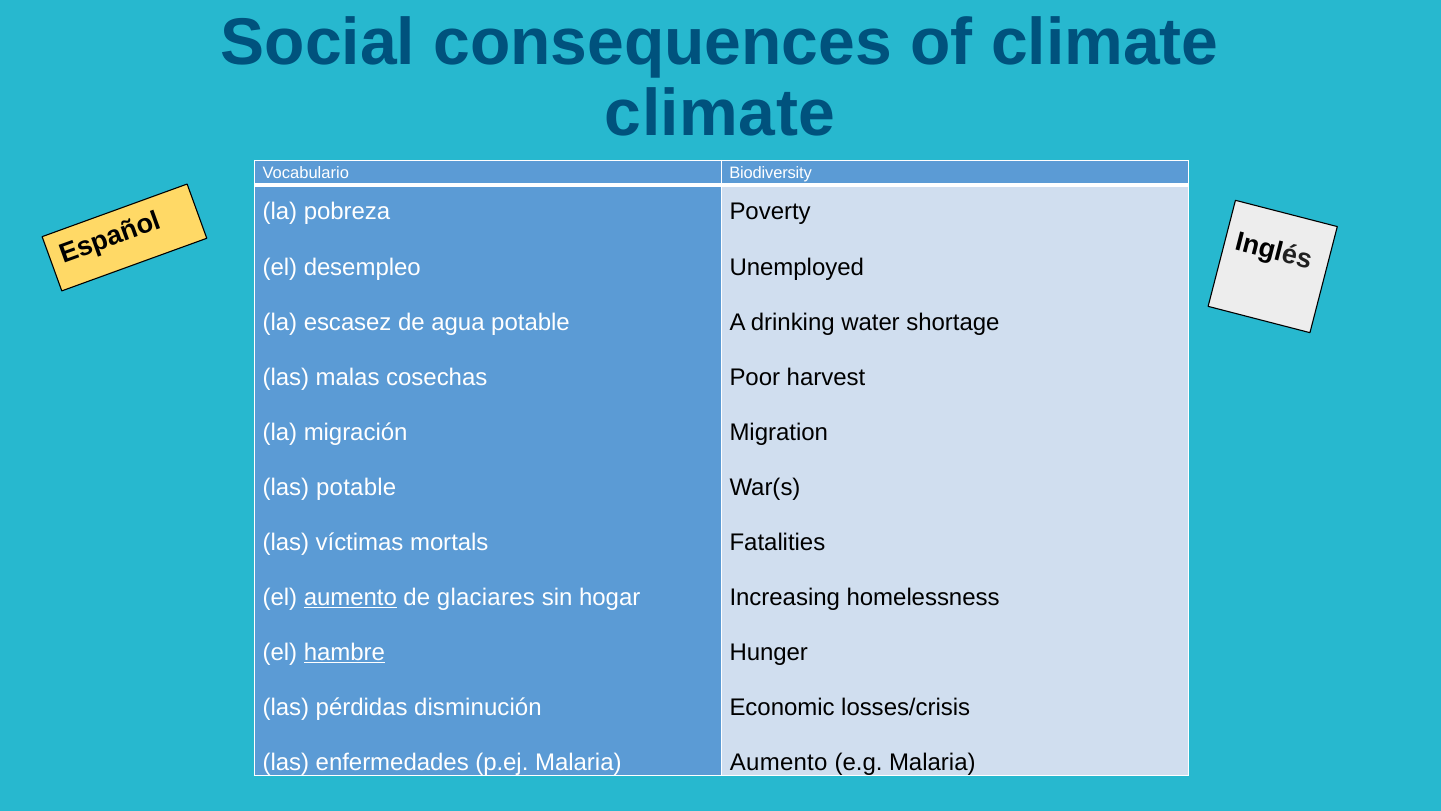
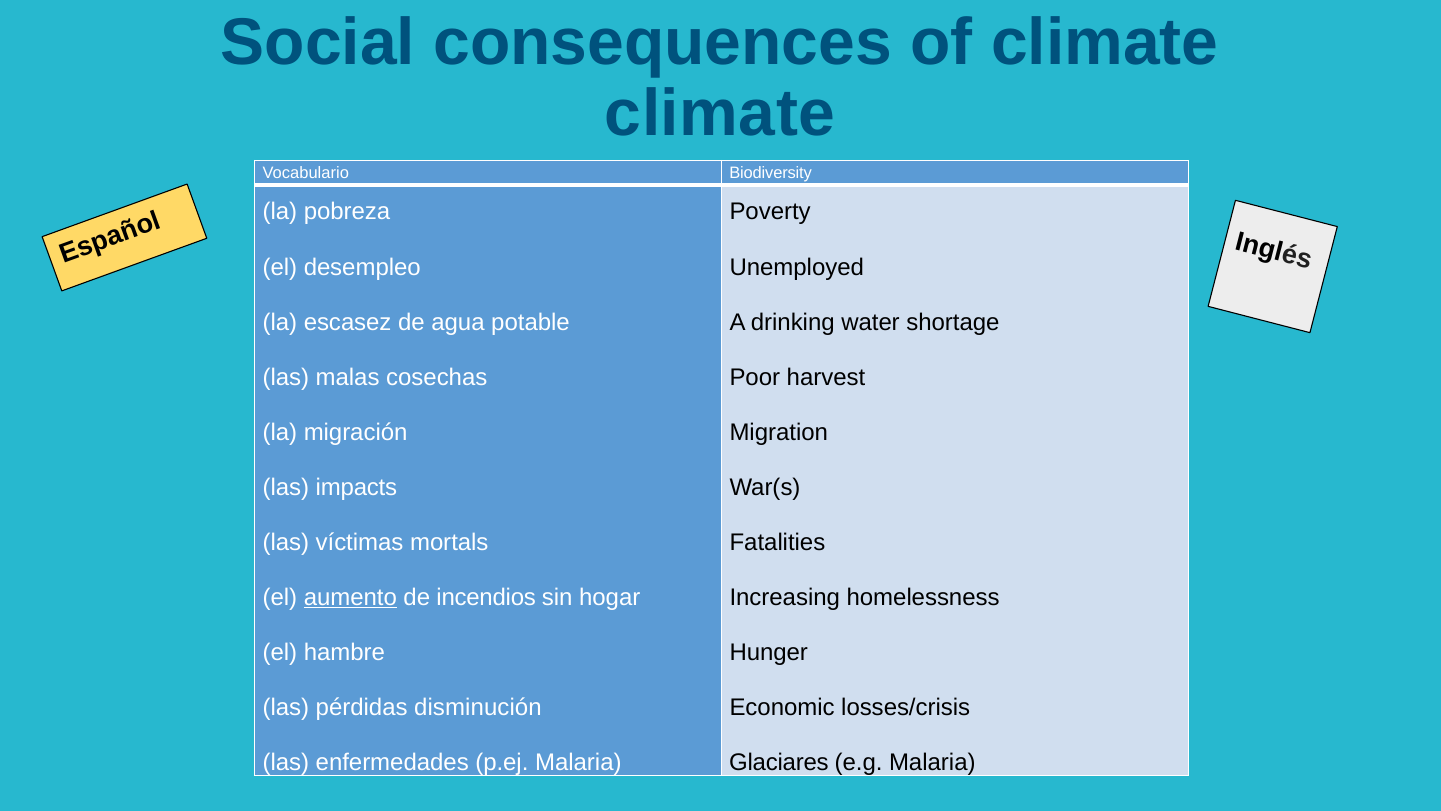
las potable: potable -> impacts
glaciares: glaciares -> incendios
hambre underline: present -> none
Aumento at (779, 762): Aumento -> Glaciares
